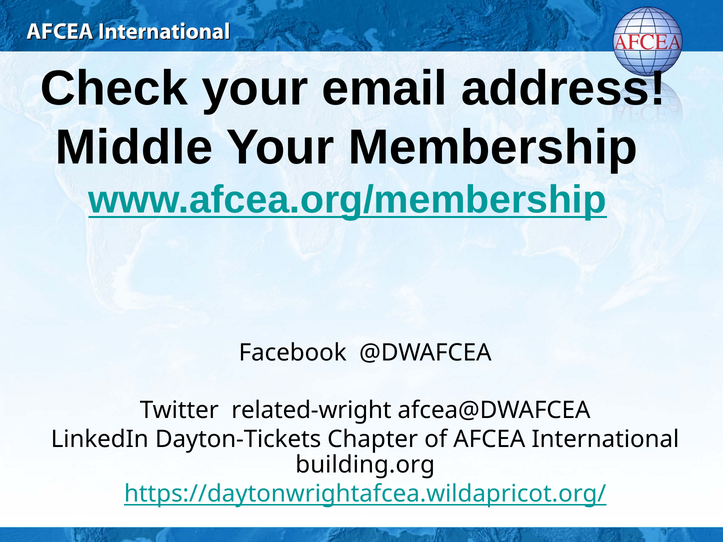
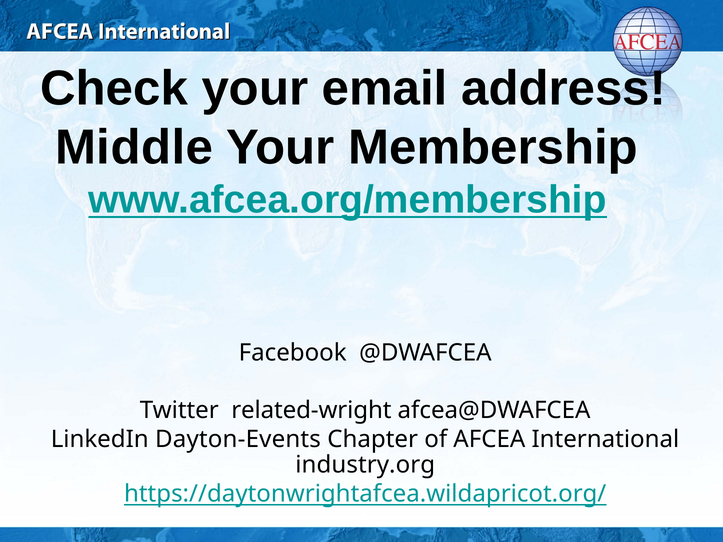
Dayton-Tickets: Dayton-Tickets -> Dayton-Events
building.org: building.org -> industry.org
